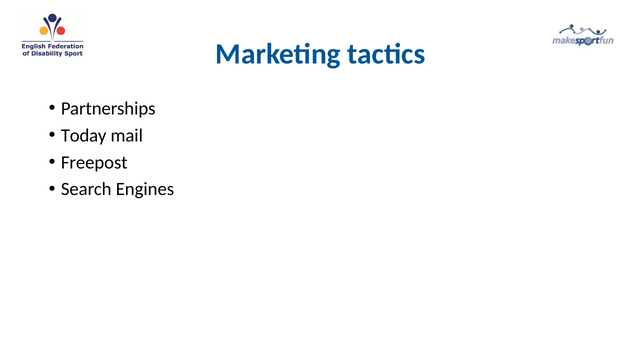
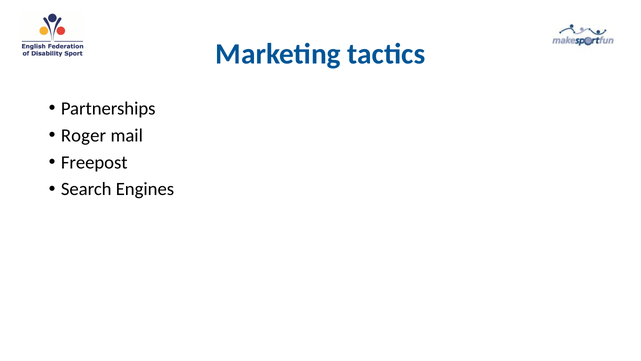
Today: Today -> Roger
